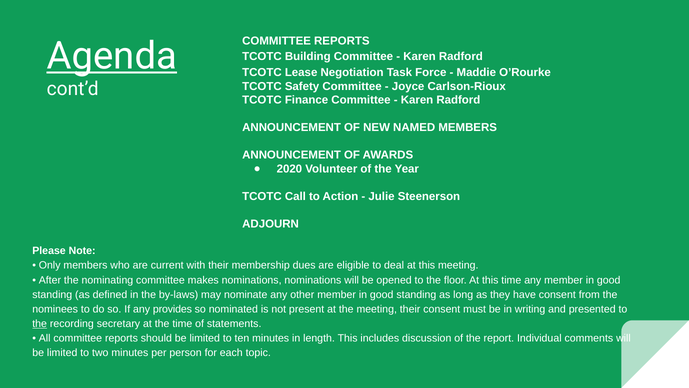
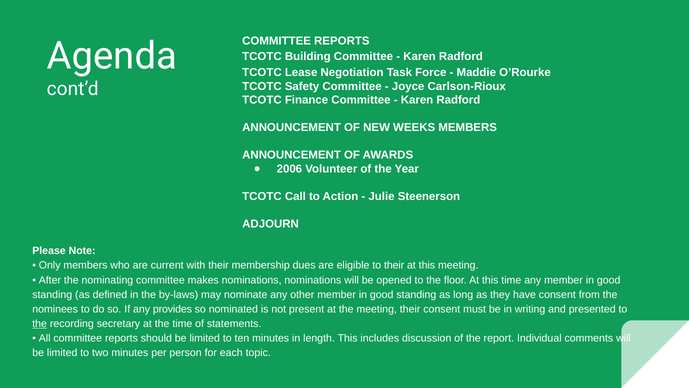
Agenda underline: present -> none
NAMED: NAMED -> WEEKS
2020: 2020 -> 2006
to deal: deal -> their
